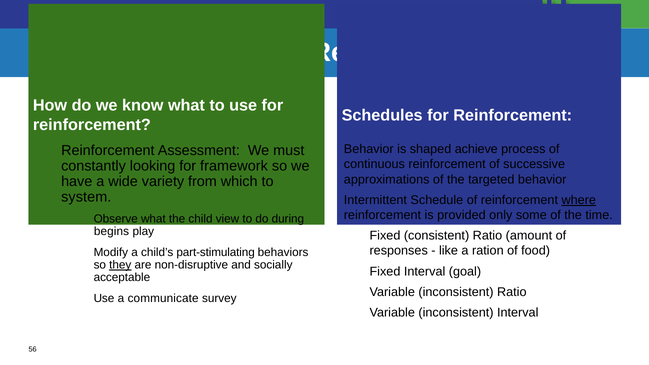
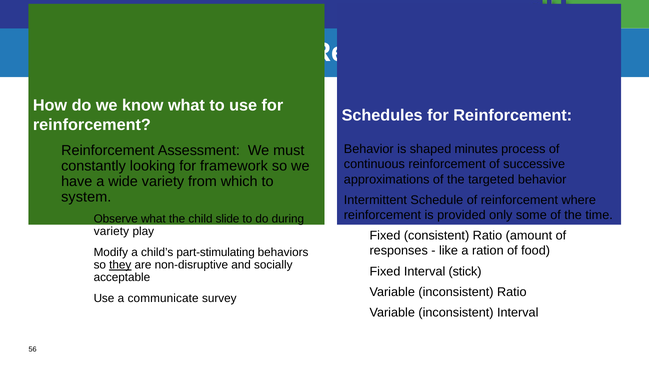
achieve: achieve -> minutes
where underline: present -> none
view: view -> slide
begins at (111, 232): begins -> variety
goal: goal -> stick
